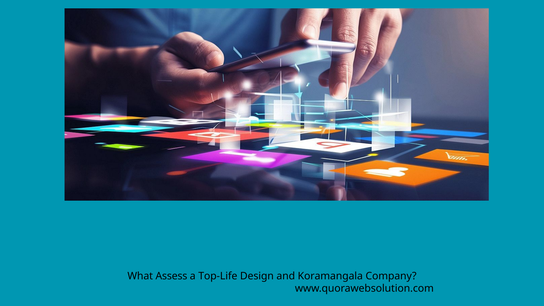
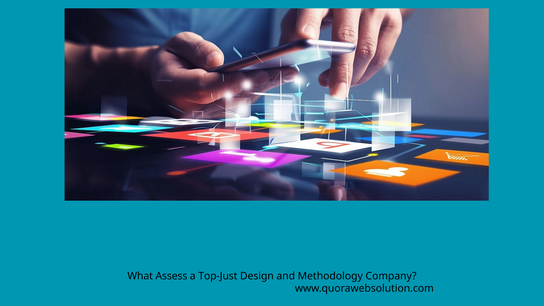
Top-Life: Top-Life -> Top-Just
Koramangala: Koramangala -> Methodology
